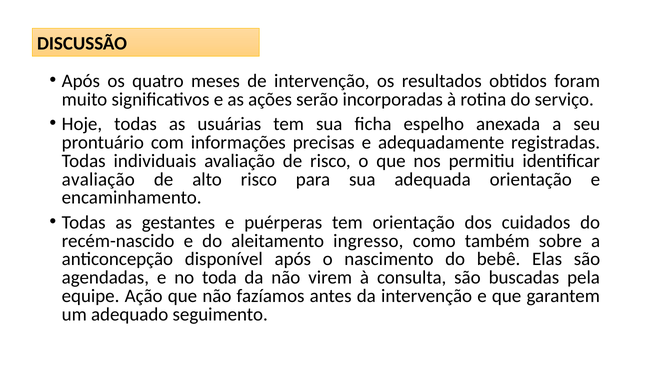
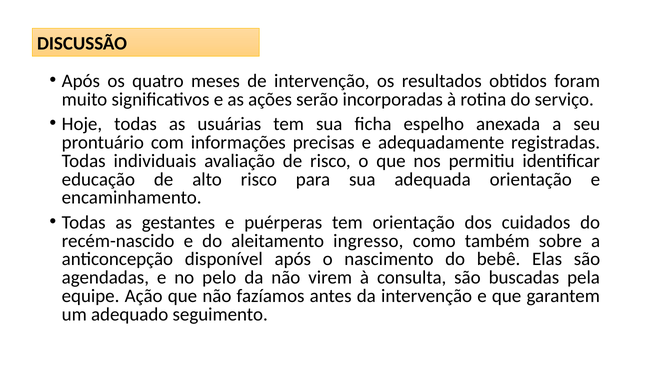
avaliação at (98, 179): avaliação -> educação
toda: toda -> pelo
